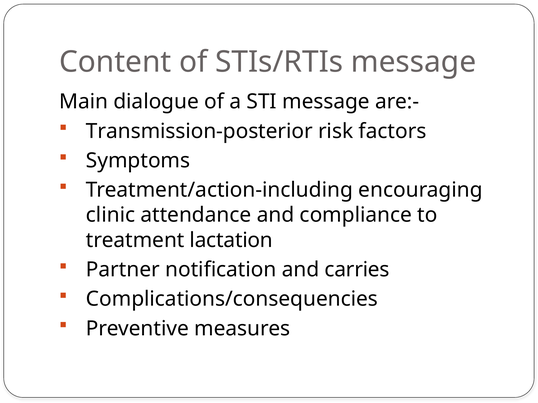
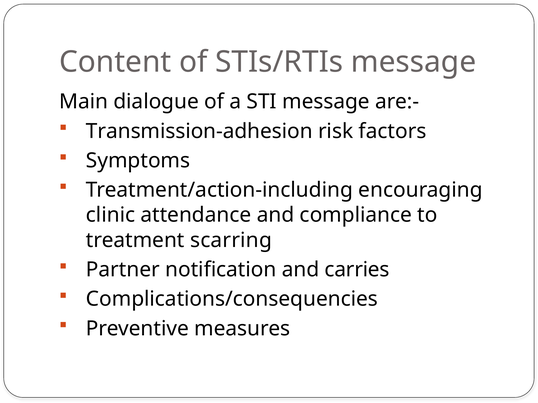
Transmission-posterior: Transmission-posterior -> Transmission-adhesion
lactation: lactation -> scarring
